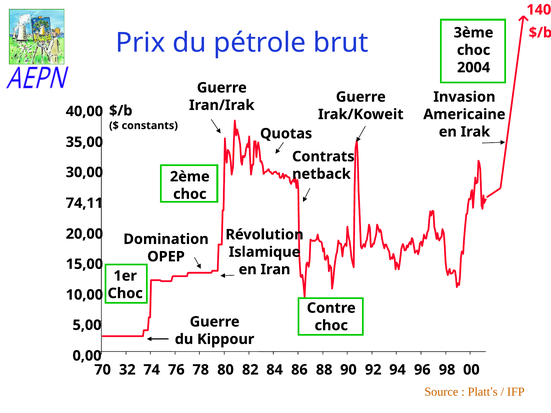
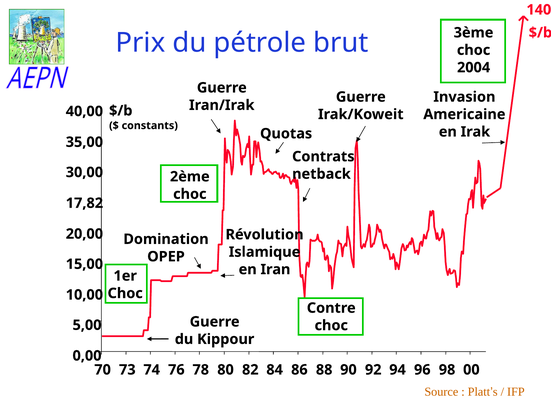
74,11: 74,11 -> 17,82
32: 32 -> 73
